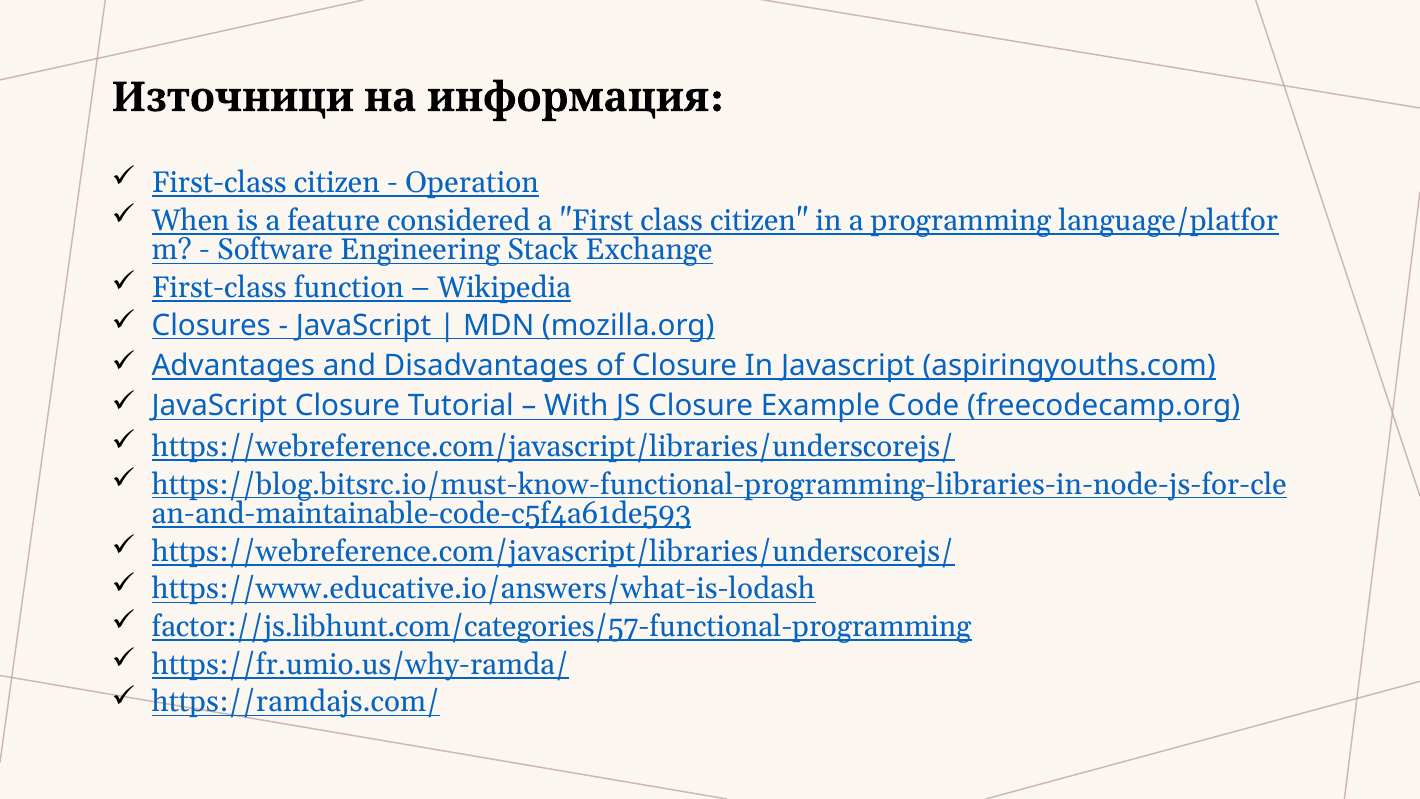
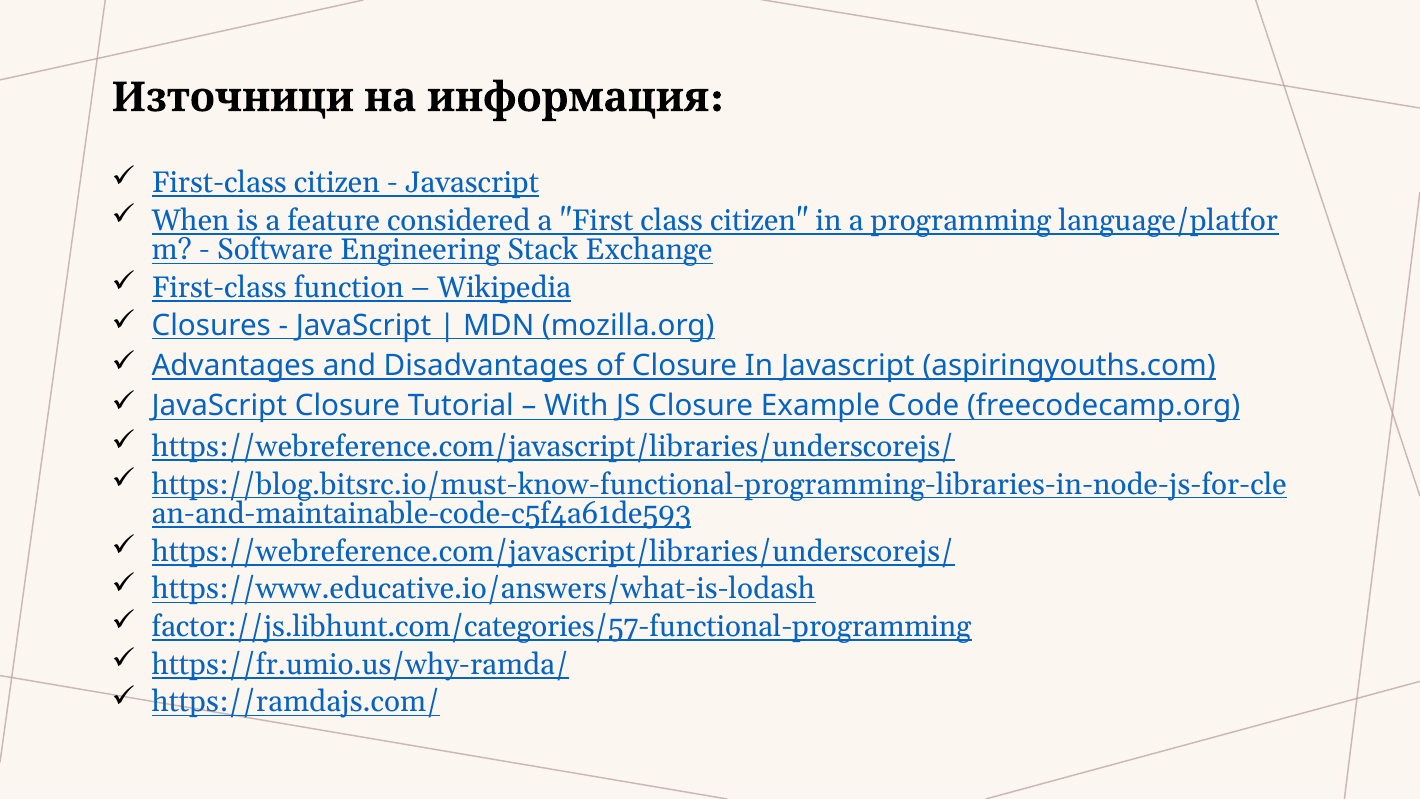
Operation at (472, 183): Operation -> Javascript
